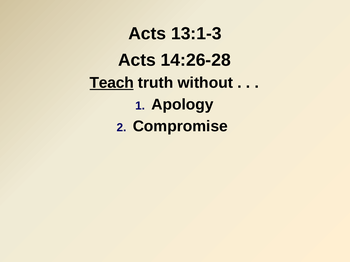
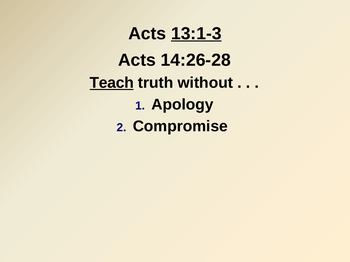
13:1-3 underline: none -> present
